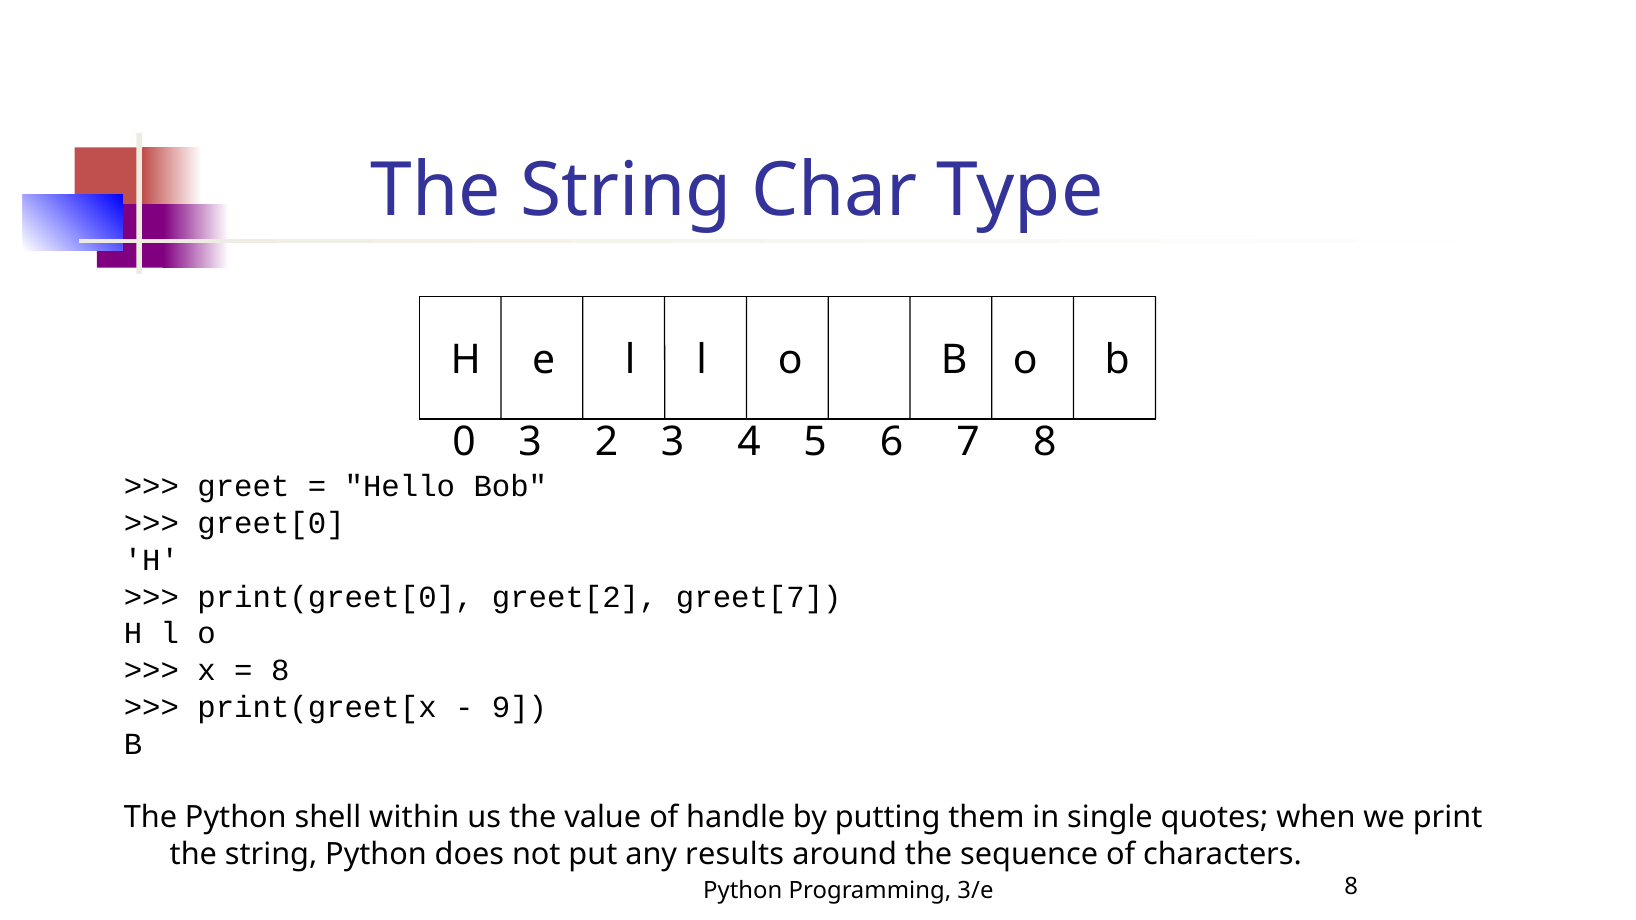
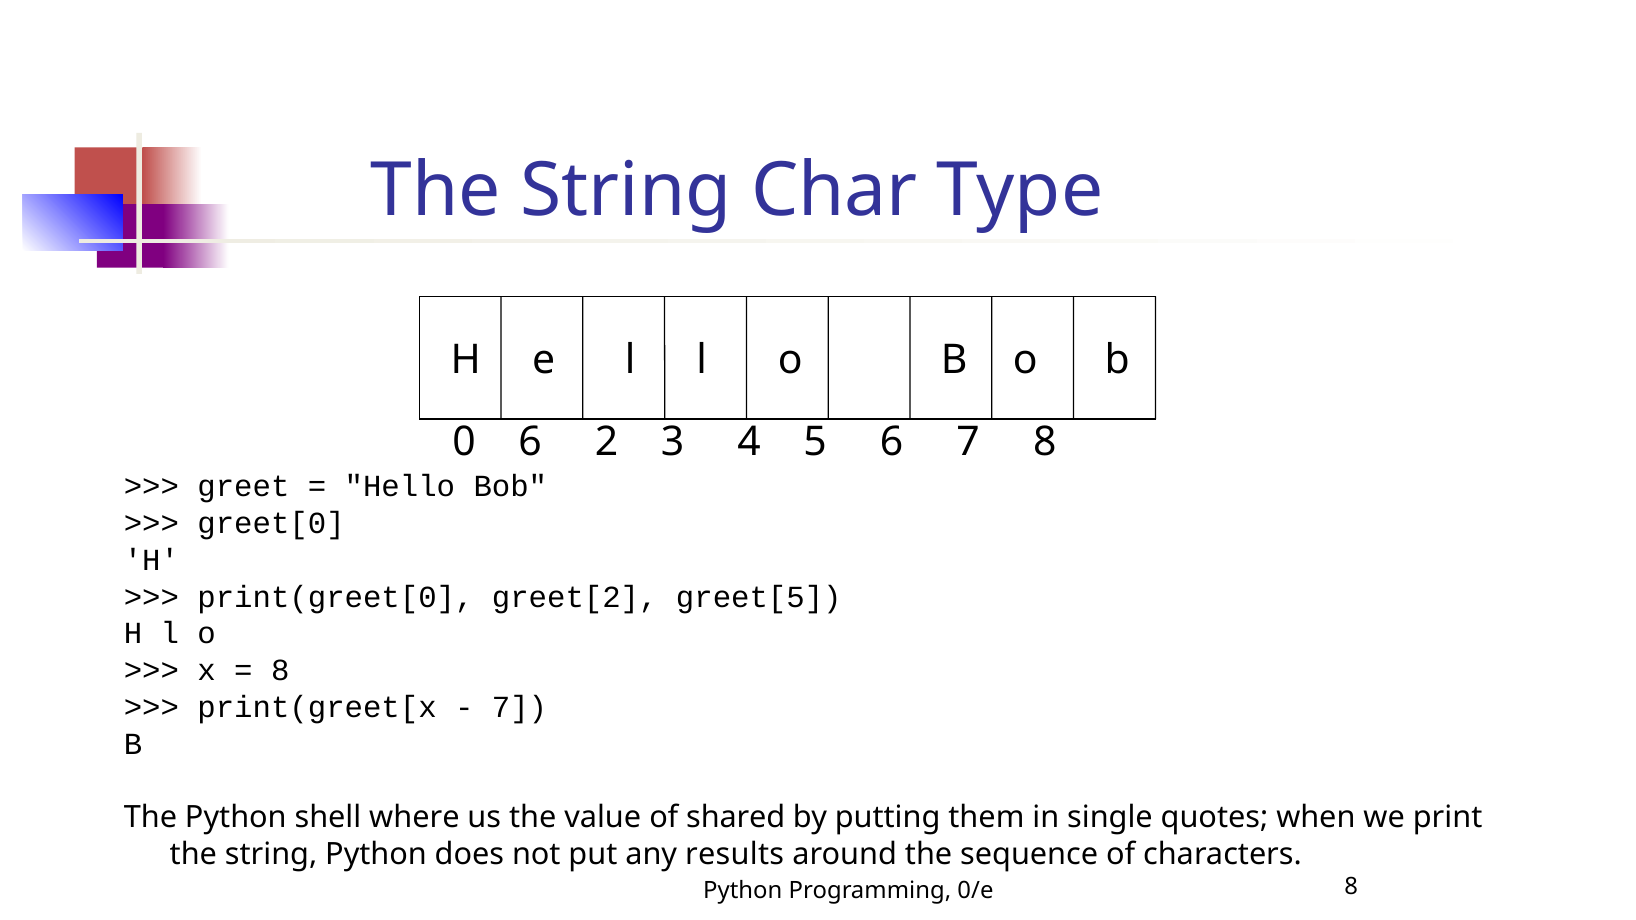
0 3: 3 -> 6
greet[7: greet[7 -> greet[5
9 at (520, 708): 9 -> 7
within: within -> where
handle: handle -> shared
3/e: 3/e -> 0/e
